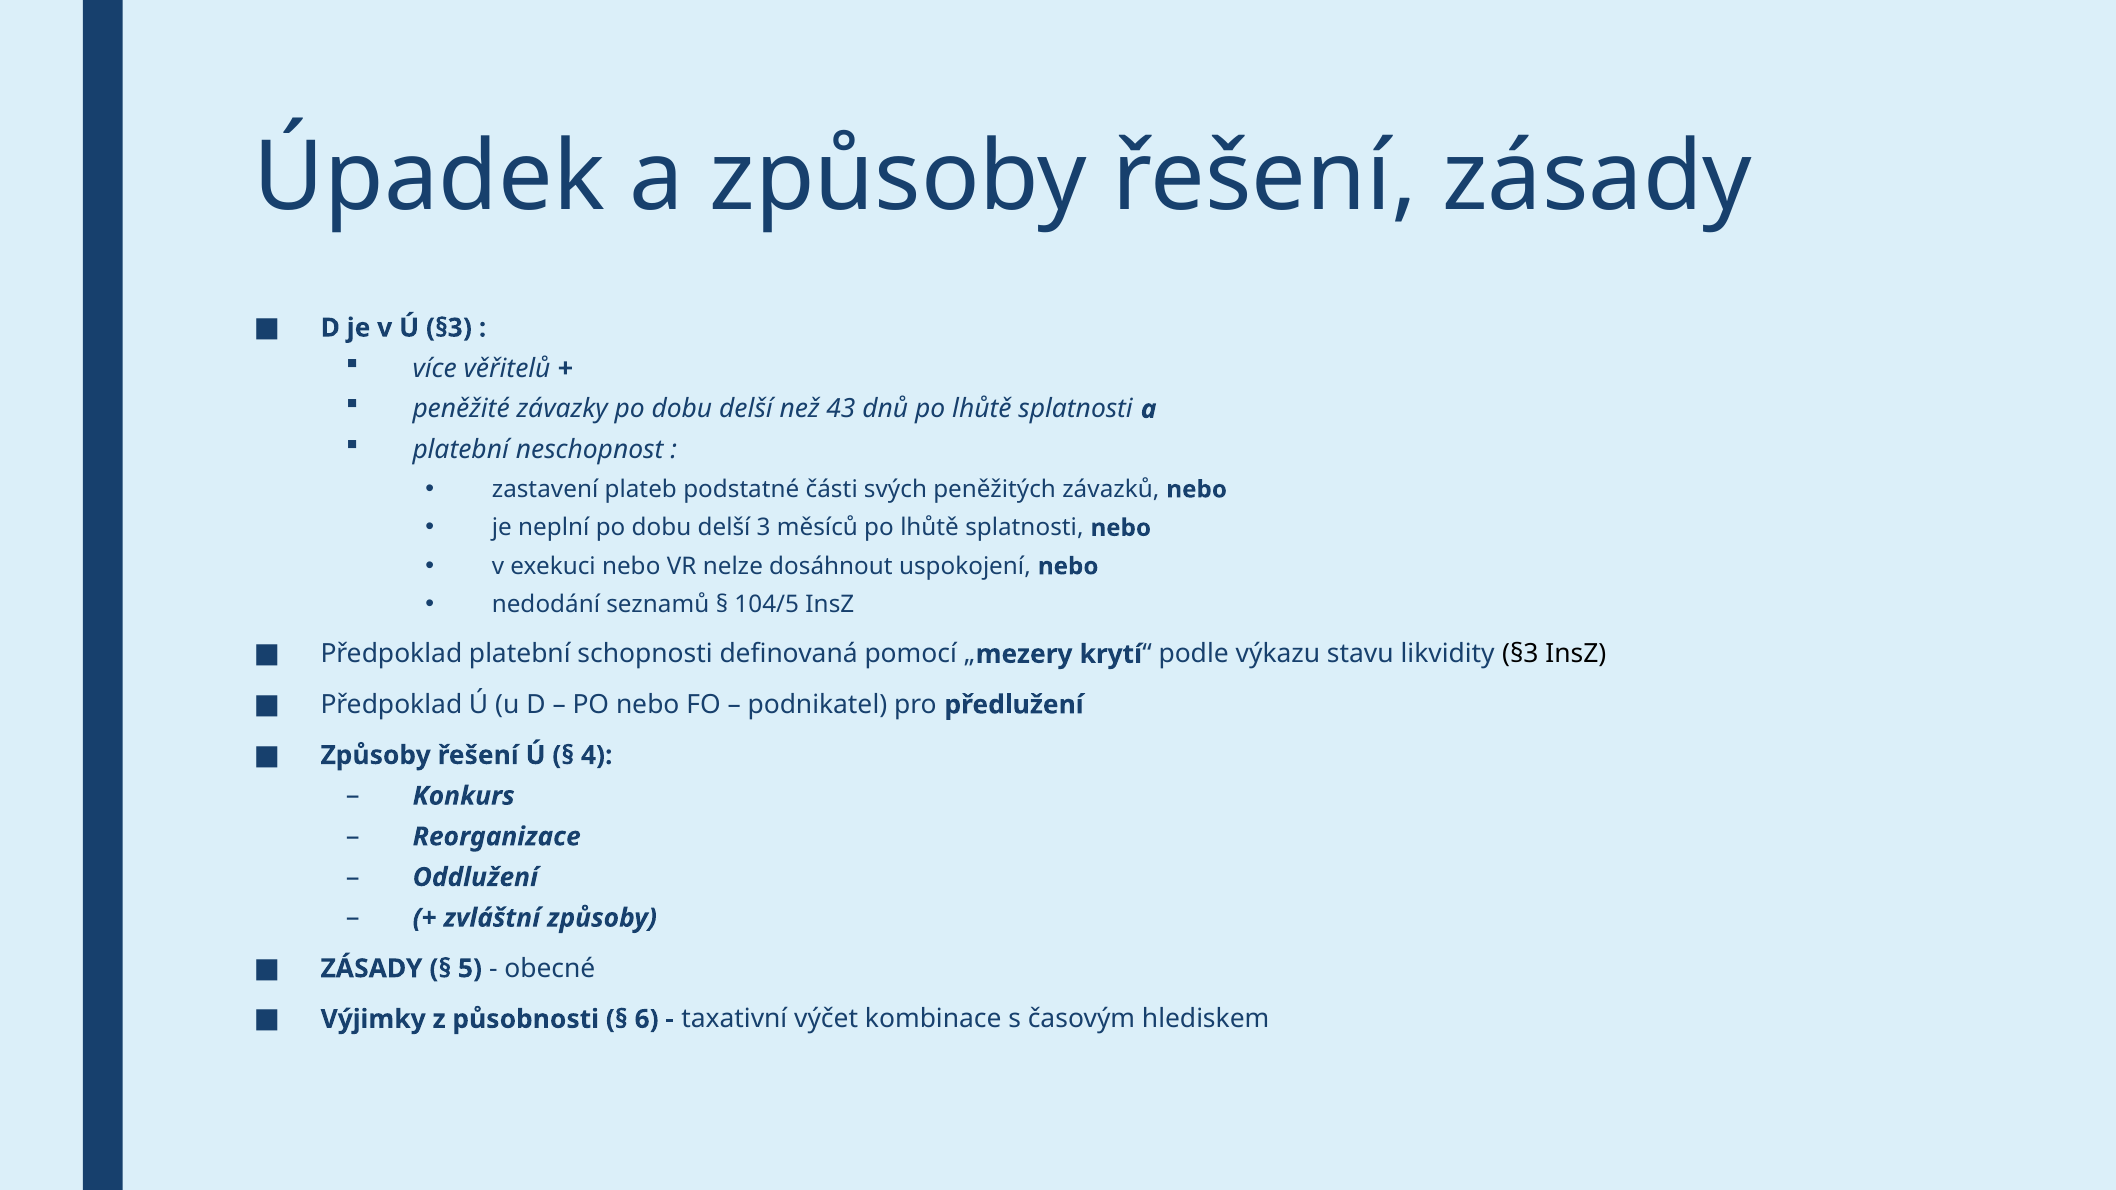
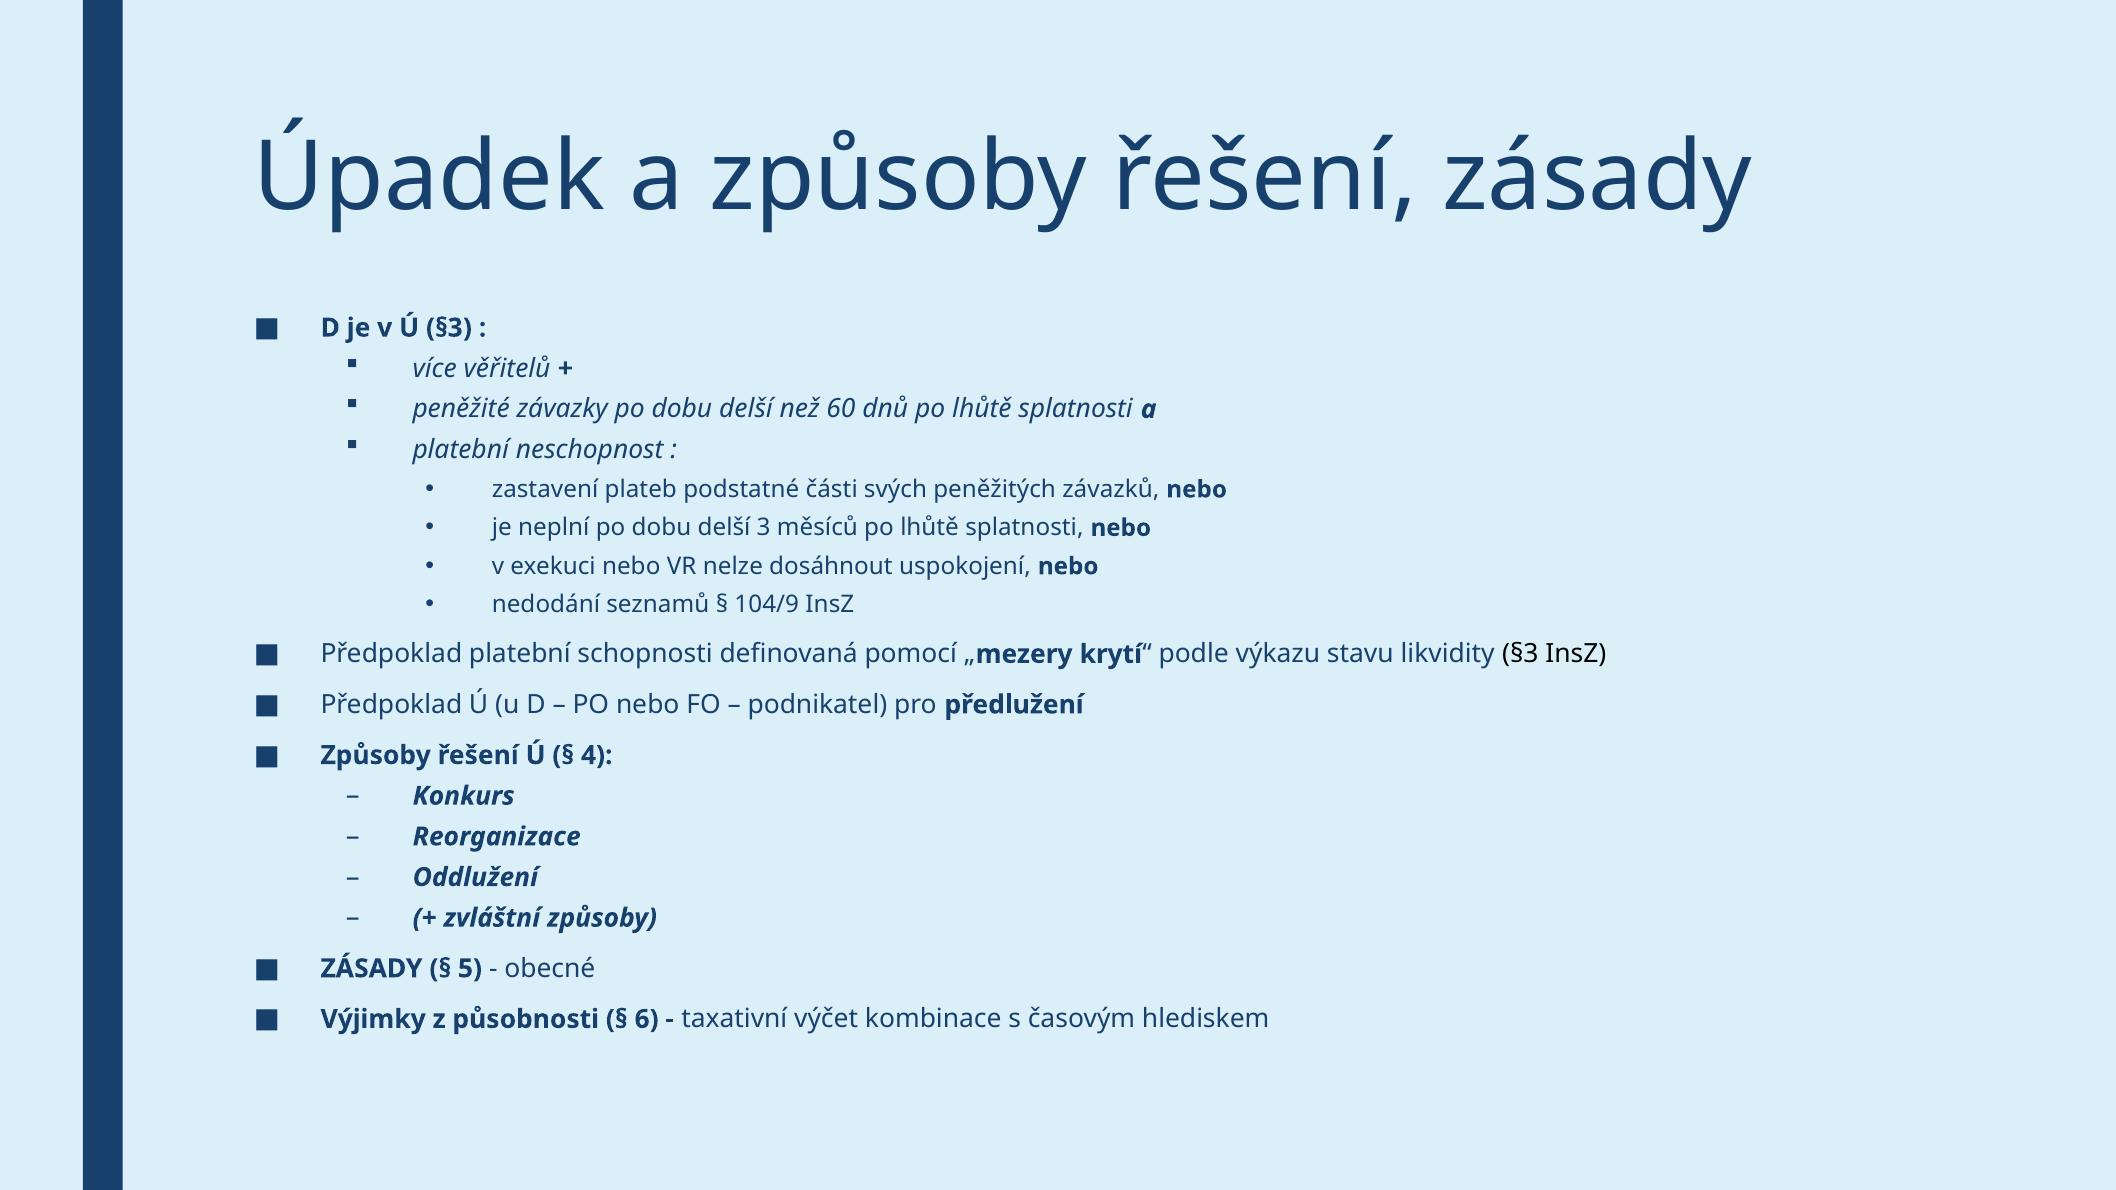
43: 43 -> 60
104/5: 104/5 -> 104/9
